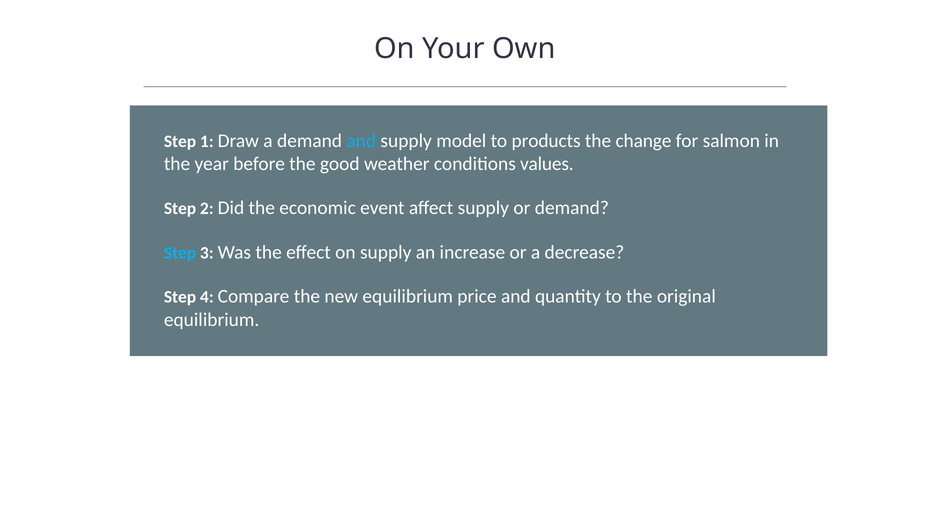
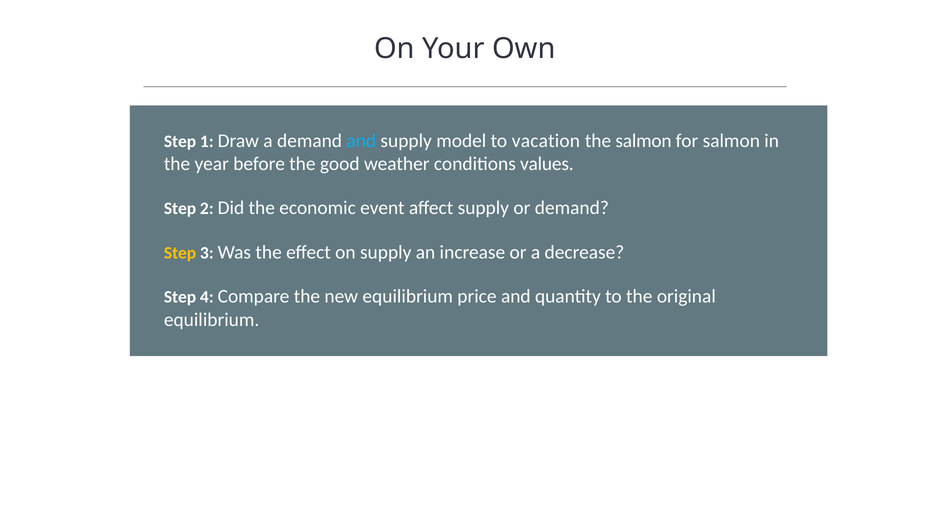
products: products -> vacation
the change: change -> salmon
Step at (180, 253) colour: light blue -> yellow
